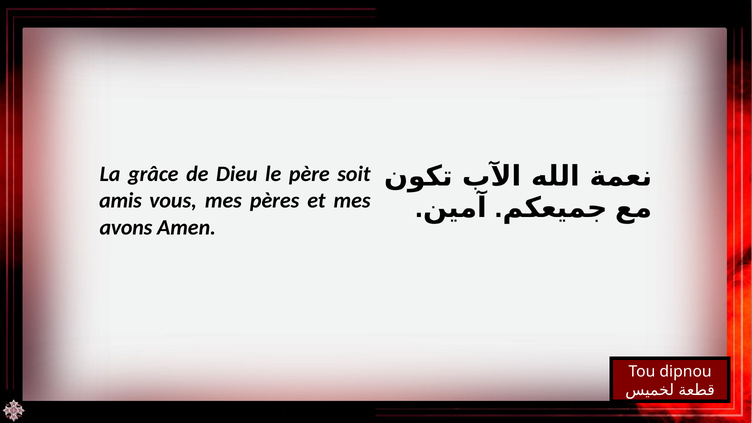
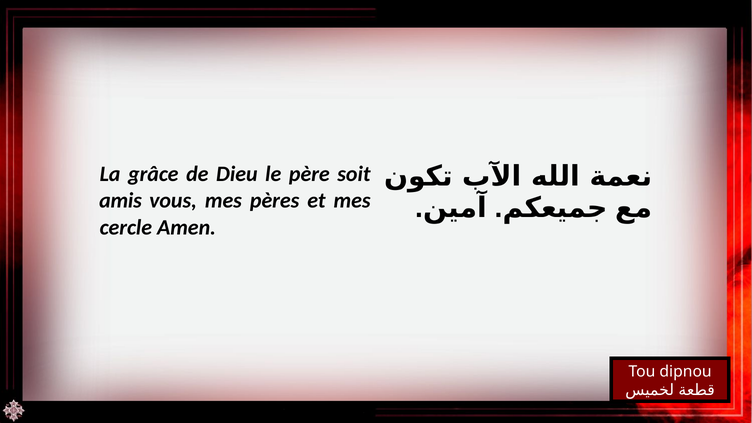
avons: avons -> cercle
